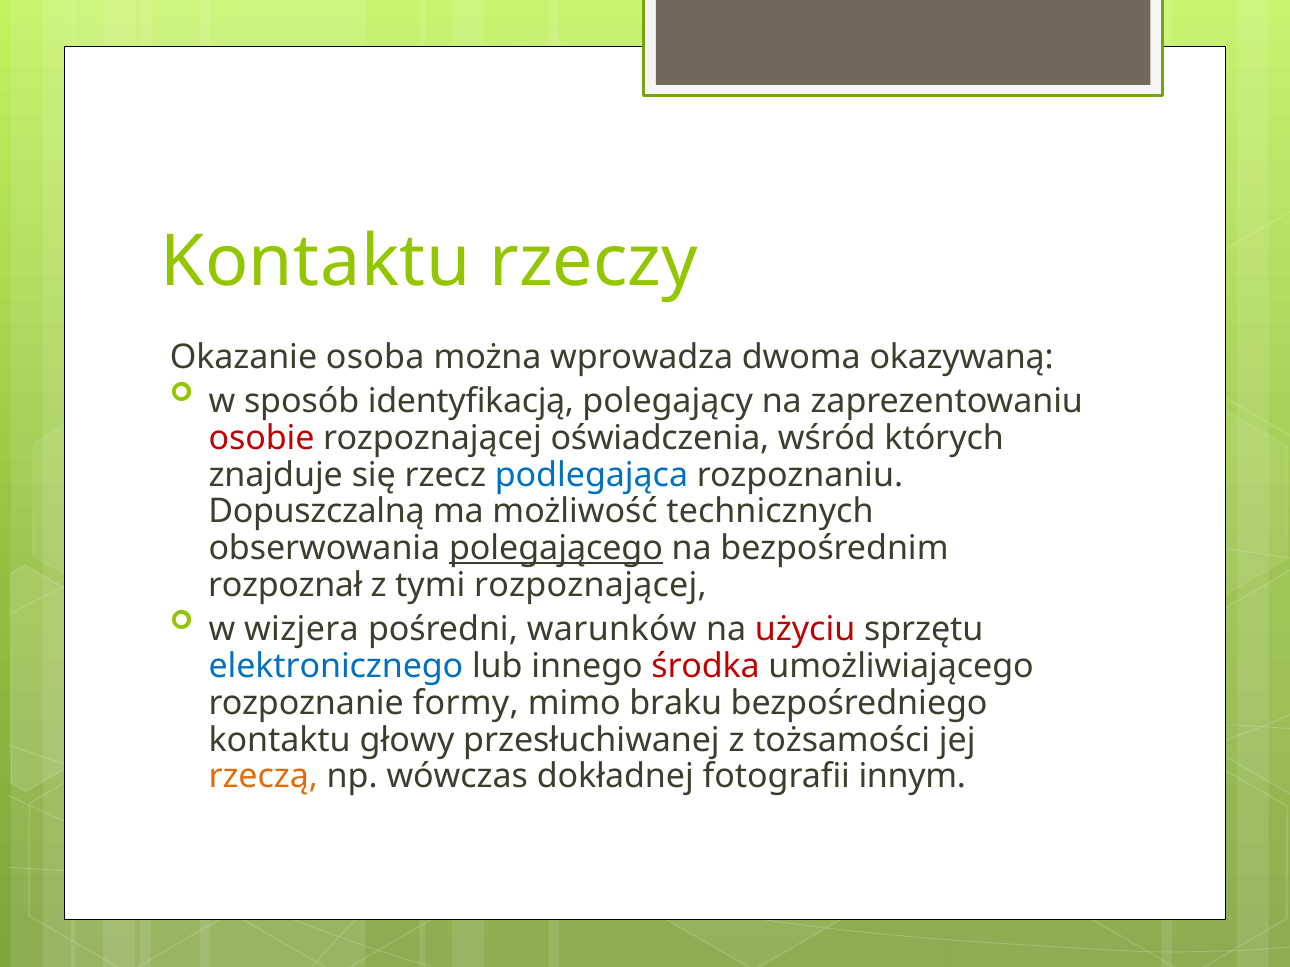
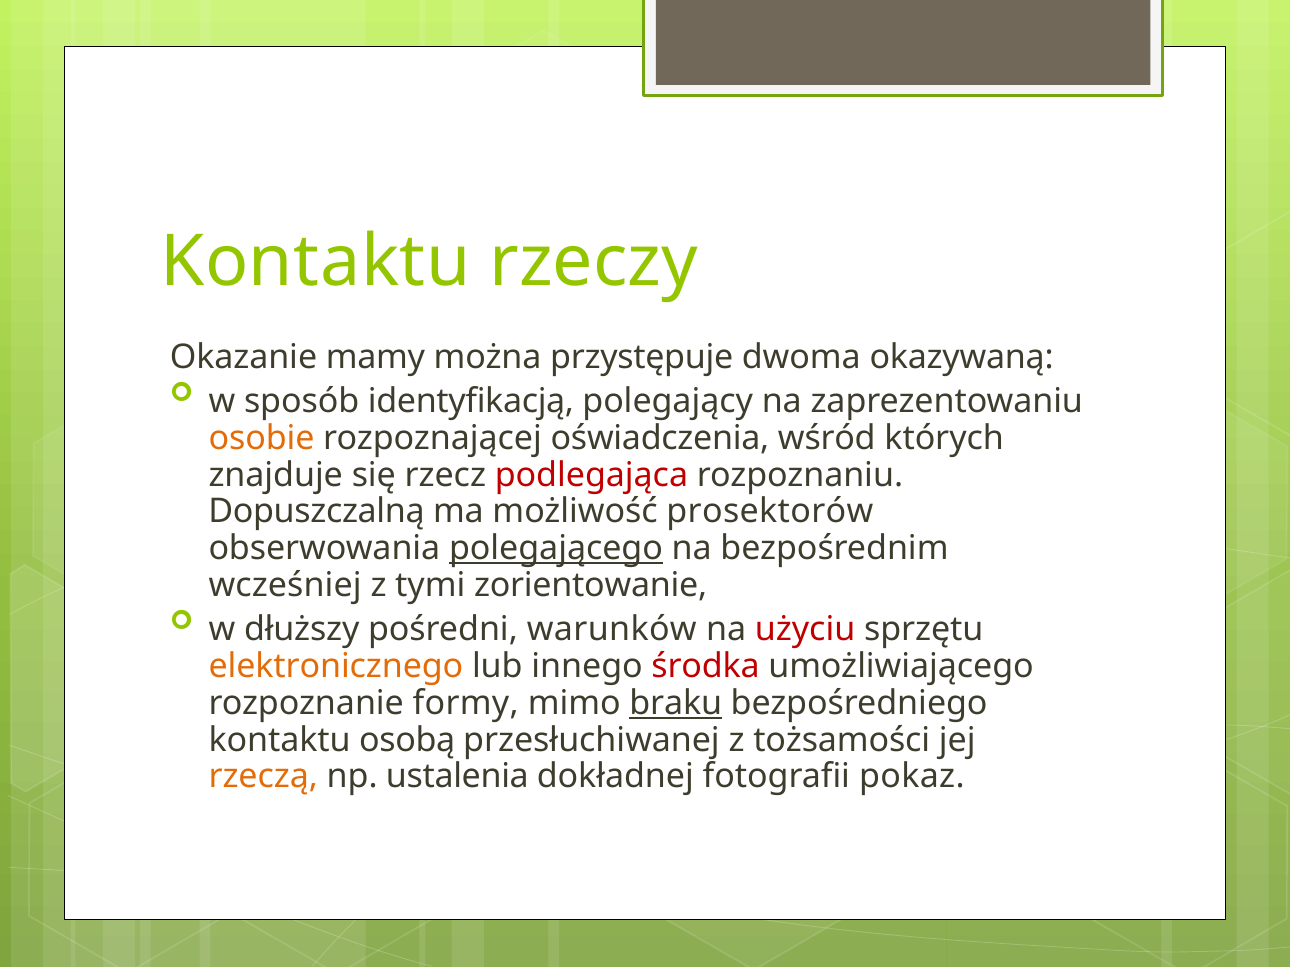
osoba: osoba -> mamy
wprowadza: wprowadza -> przystępuje
osobie colour: red -> orange
podlegająca colour: blue -> red
technicznych: technicznych -> prosektorów
rozpoznał: rozpoznał -> wcześniej
tymi rozpoznającej: rozpoznającej -> zorientowanie
wizjera: wizjera -> dłuższy
elektronicznego colour: blue -> orange
braku underline: none -> present
głowy: głowy -> osobą
wówczas: wówczas -> ustalenia
innym: innym -> pokaz
